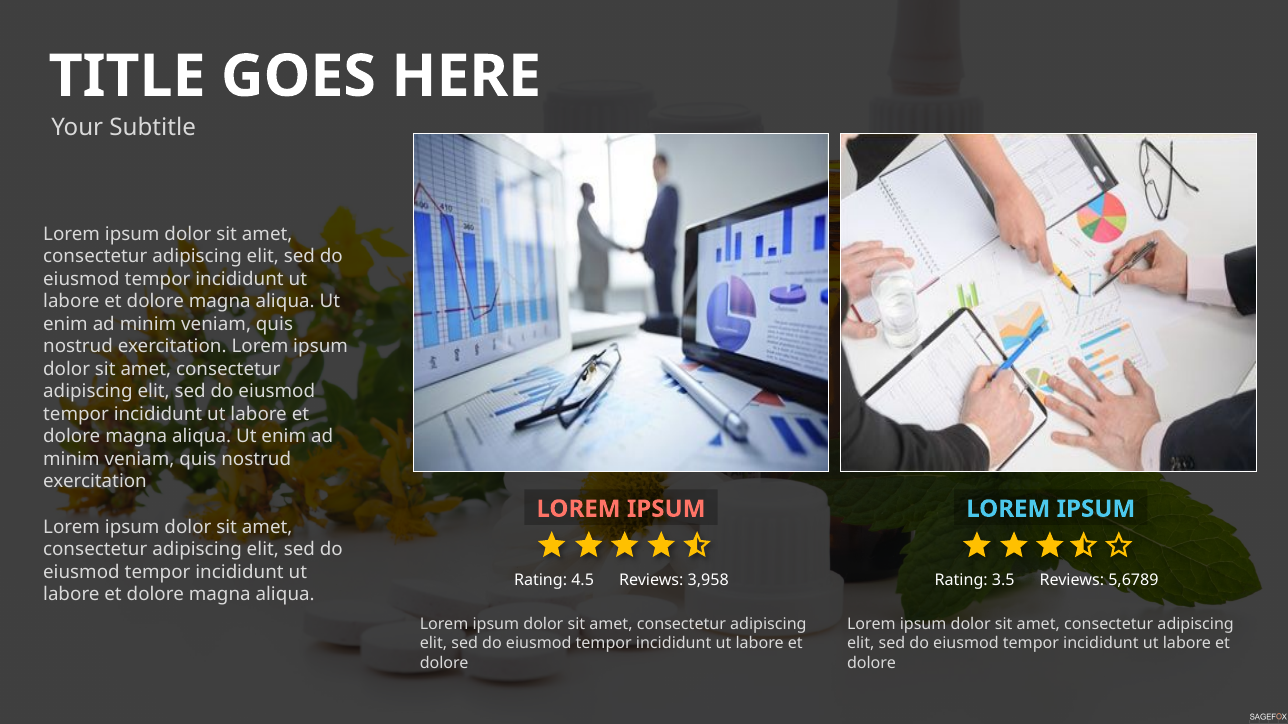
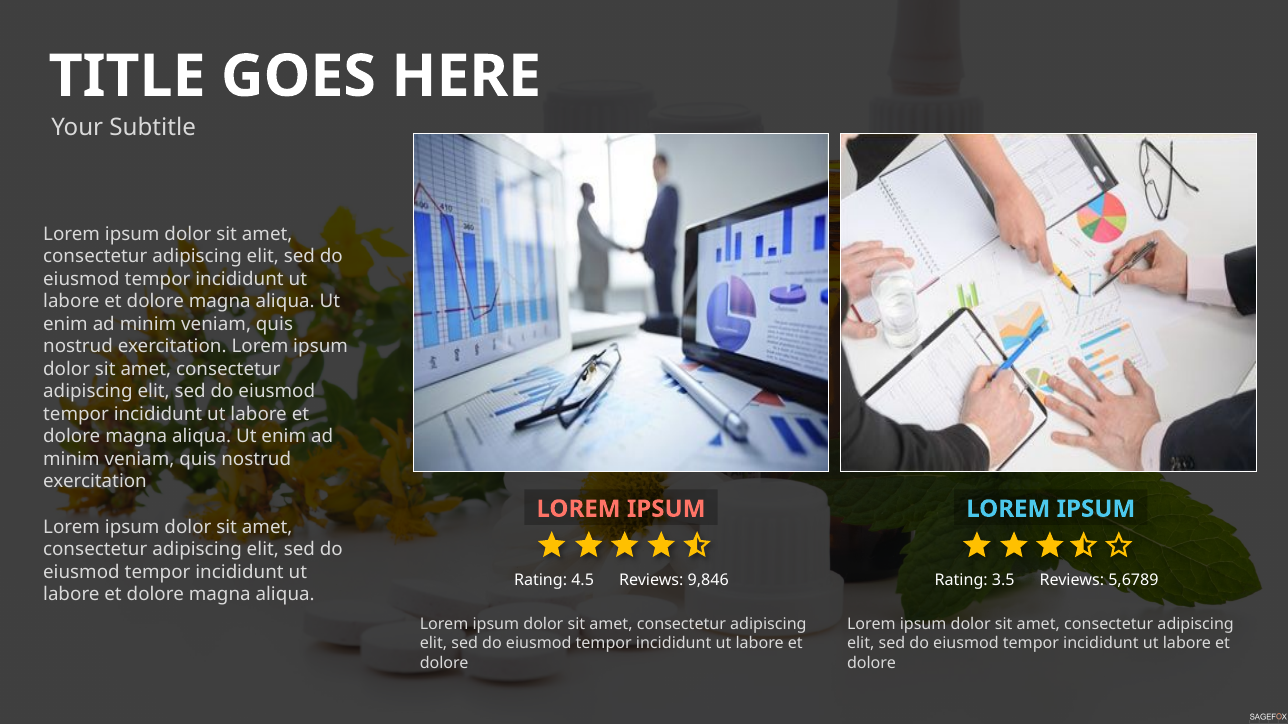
3,958: 3,958 -> 9,846
